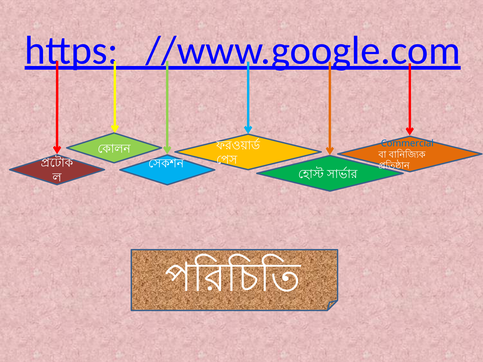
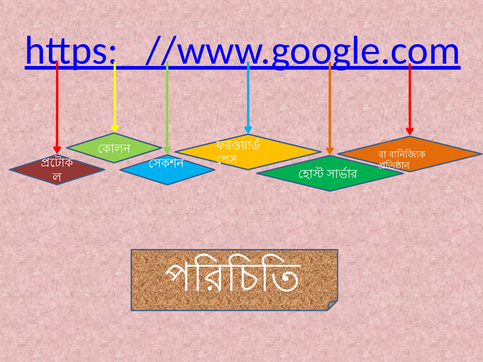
Commercial colour: blue -> orange
